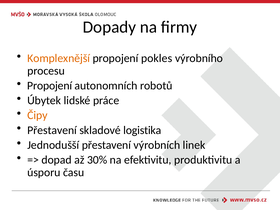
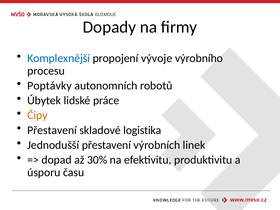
Komplexnější colour: orange -> blue
pokles: pokles -> vývoje
Propojení at (50, 86): Propojení -> Poptávky
